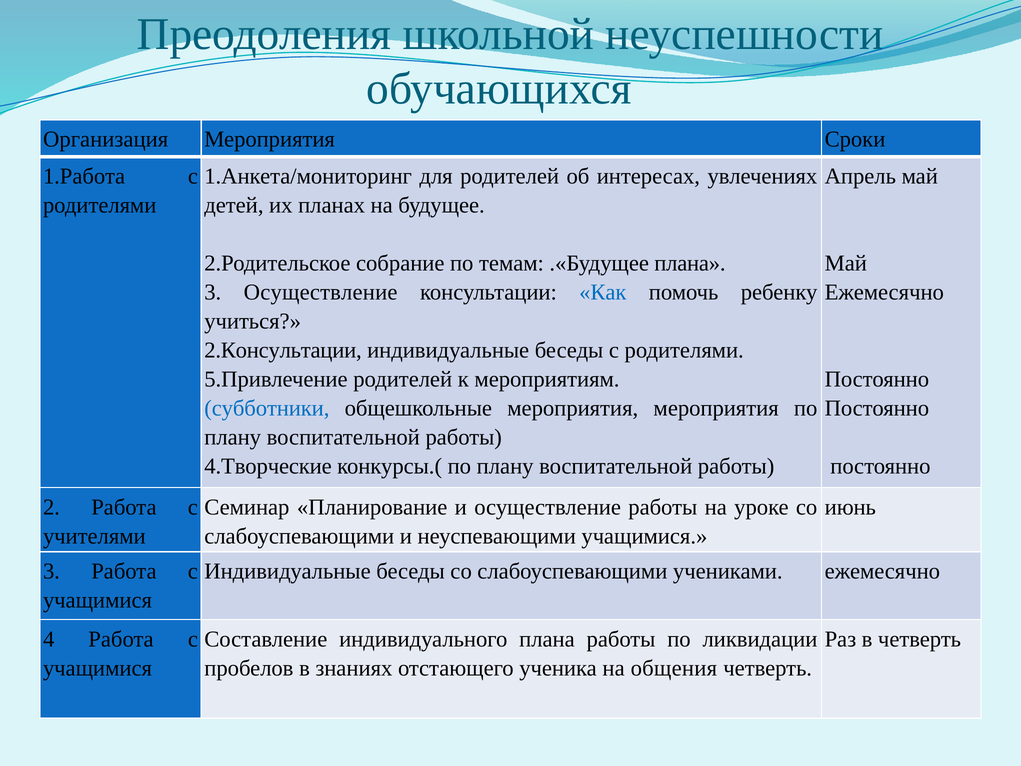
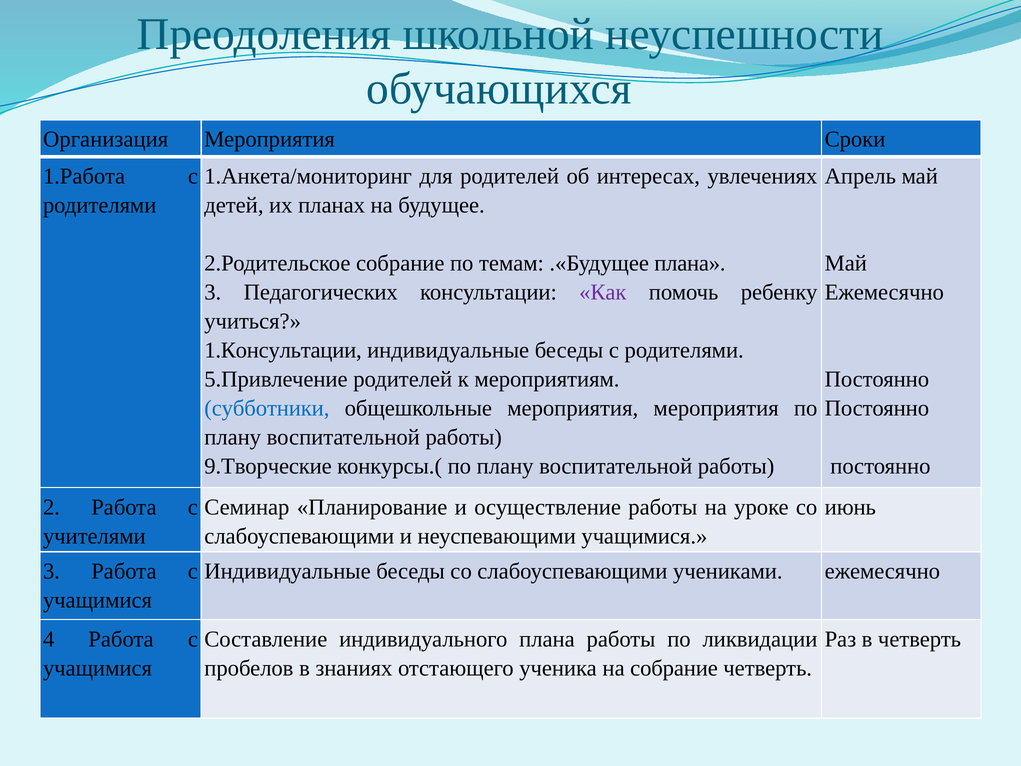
3 Осуществление: Осуществление -> Педагогических
Как colour: blue -> purple
2.Консультации: 2.Консультации -> 1.Консультации
4.Творческие: 4.Творческие -> 9.Творческие
на общения: общения -> собрание
